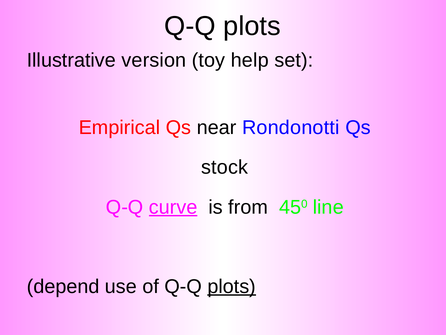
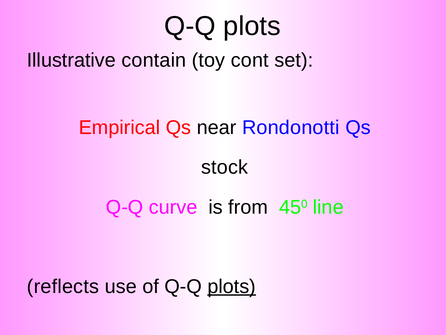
version: version -> contain
help: help -> cont
curve underline: present -> none
depend: depend -> reflects
